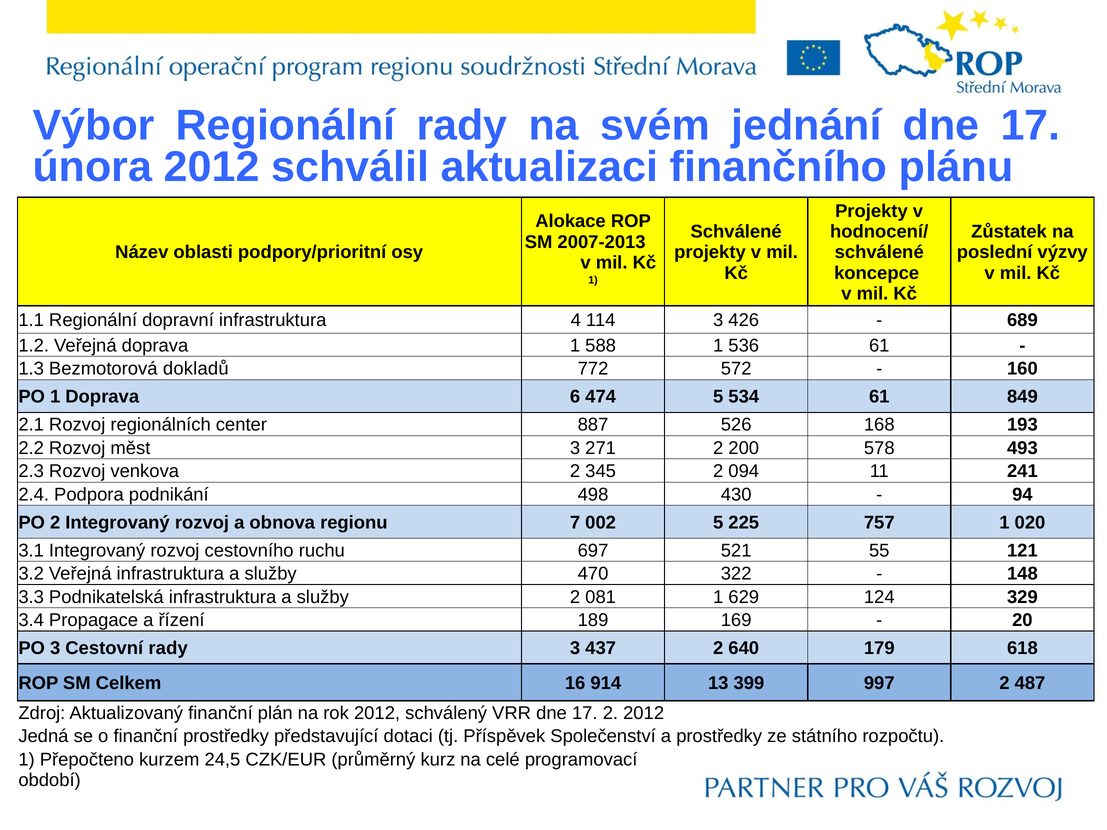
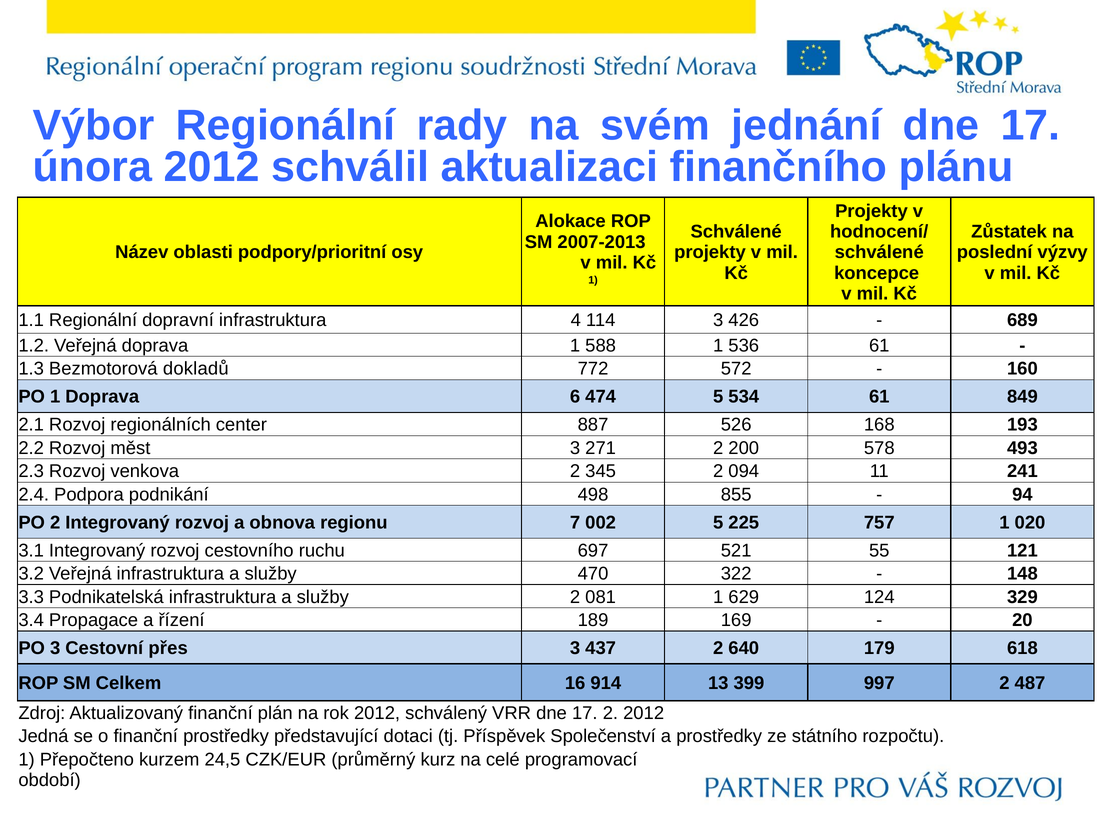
430: 430 -> 855
Cestovní rady: rady -> přes
